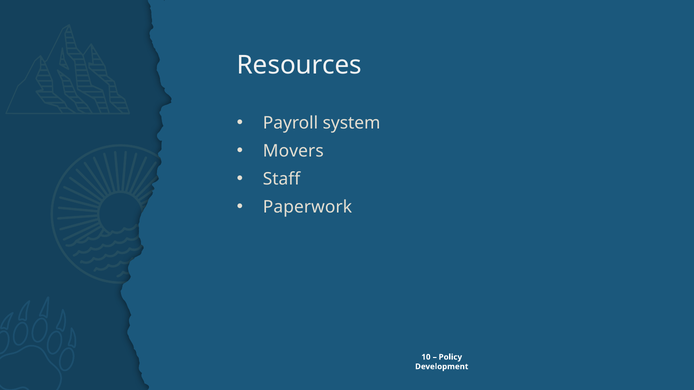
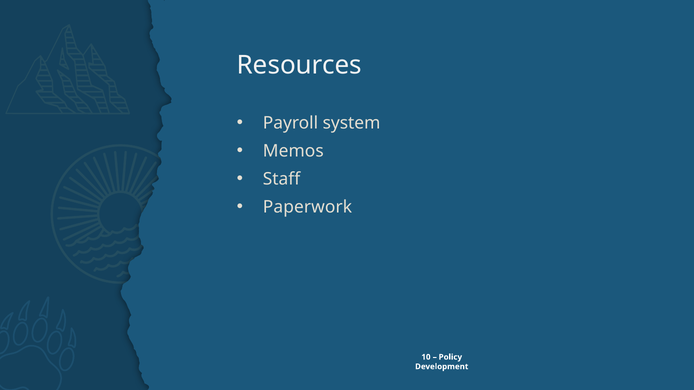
Movers: Movers -> Memos
